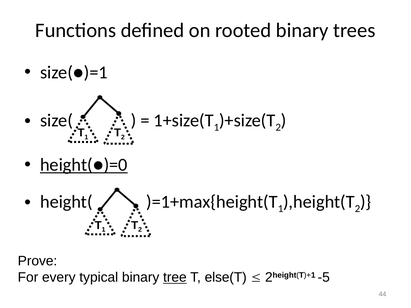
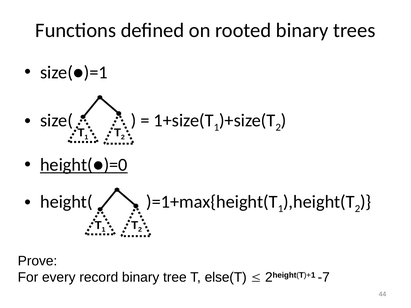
typical: typical -> record
tree underline: present -> none
-5: -5 -> -7
